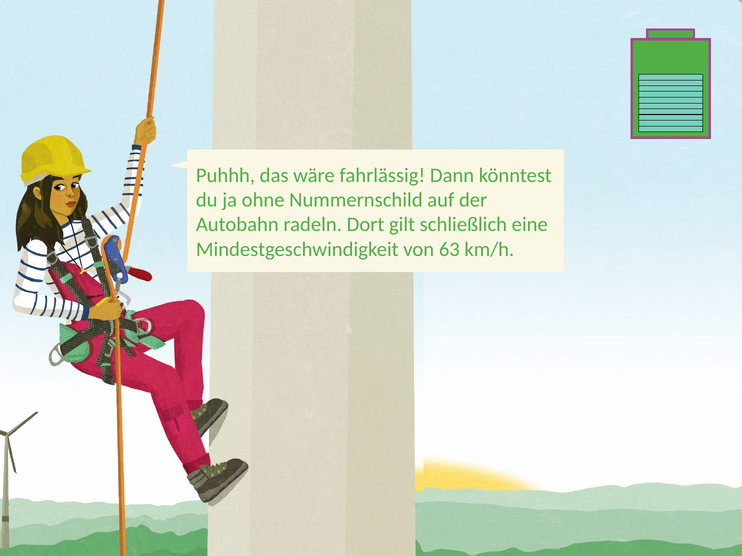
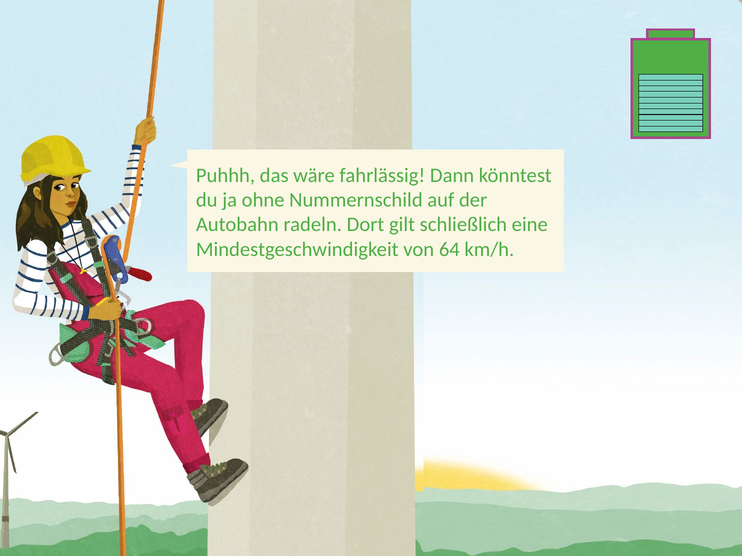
63: 63 -> 64
